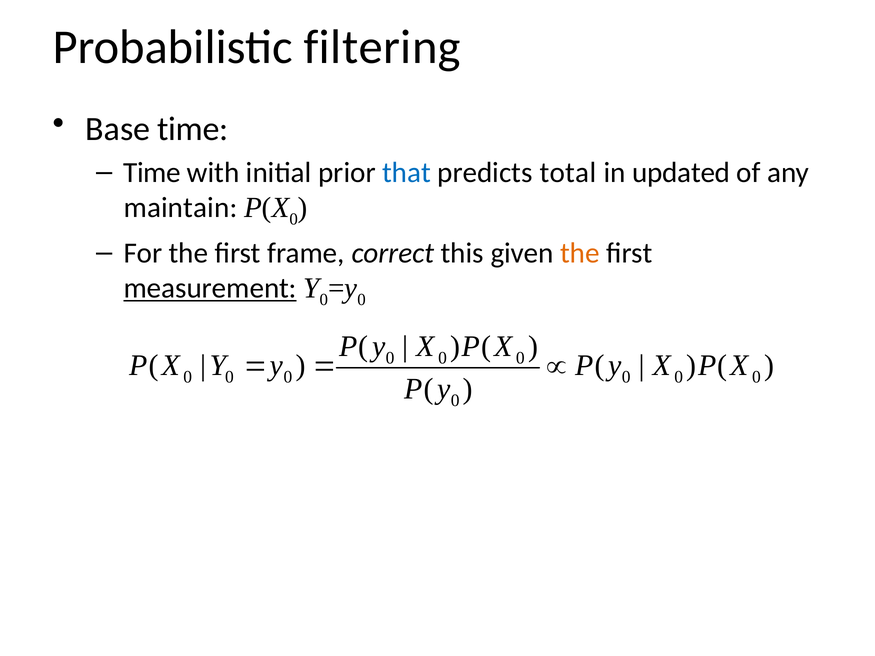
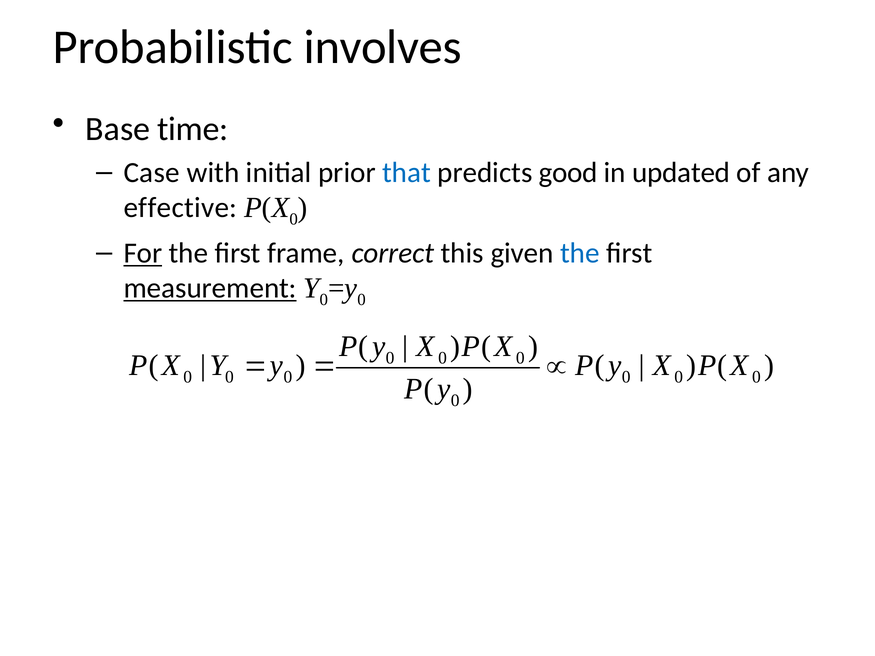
filtering: filtering -> involves
Time at (152, 173): Time -> Case
total: total -> good
maintain: maintain -> effective
For underline: none -> present
the at (580, 253) colour: orange -> blue
